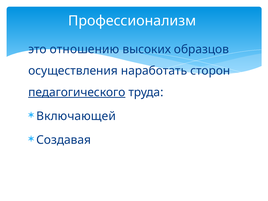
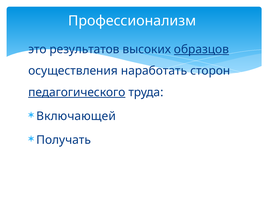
отношению: отношению -> результатов
образцов underline: none -> present
Создавая: Создавая -> Получать
